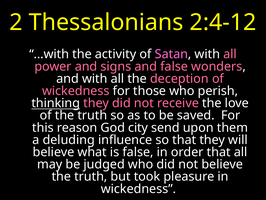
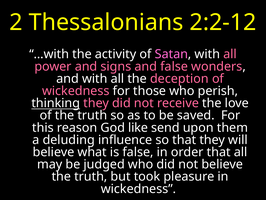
2:4-12: 2:4-12 -> 2:2-12
city: city -> like
